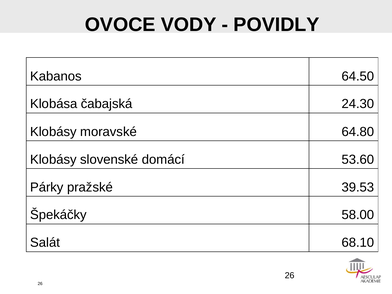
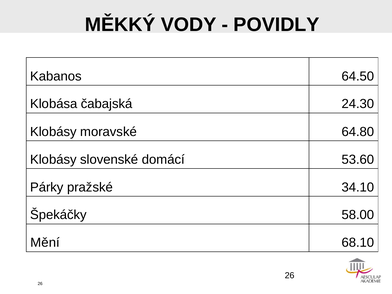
OVOCE: OVOCE -> MĚKKÝ
39.53: 39.53 -> 34.10
Salát: Salát -> Mění
